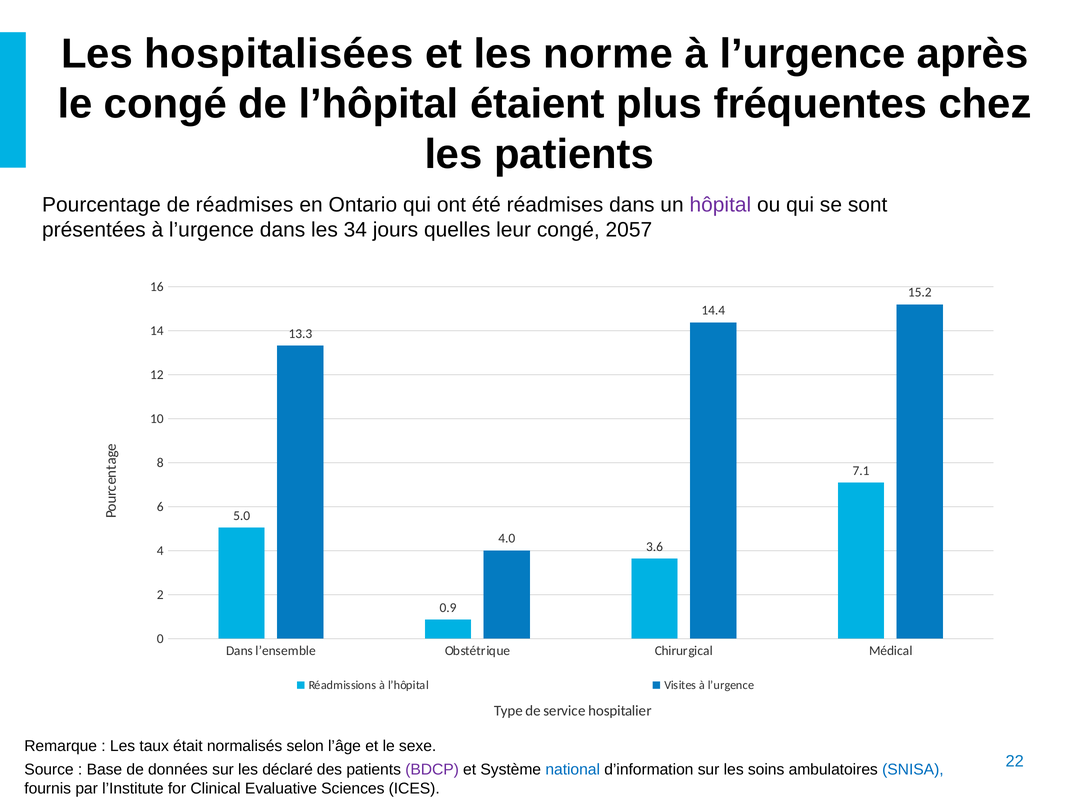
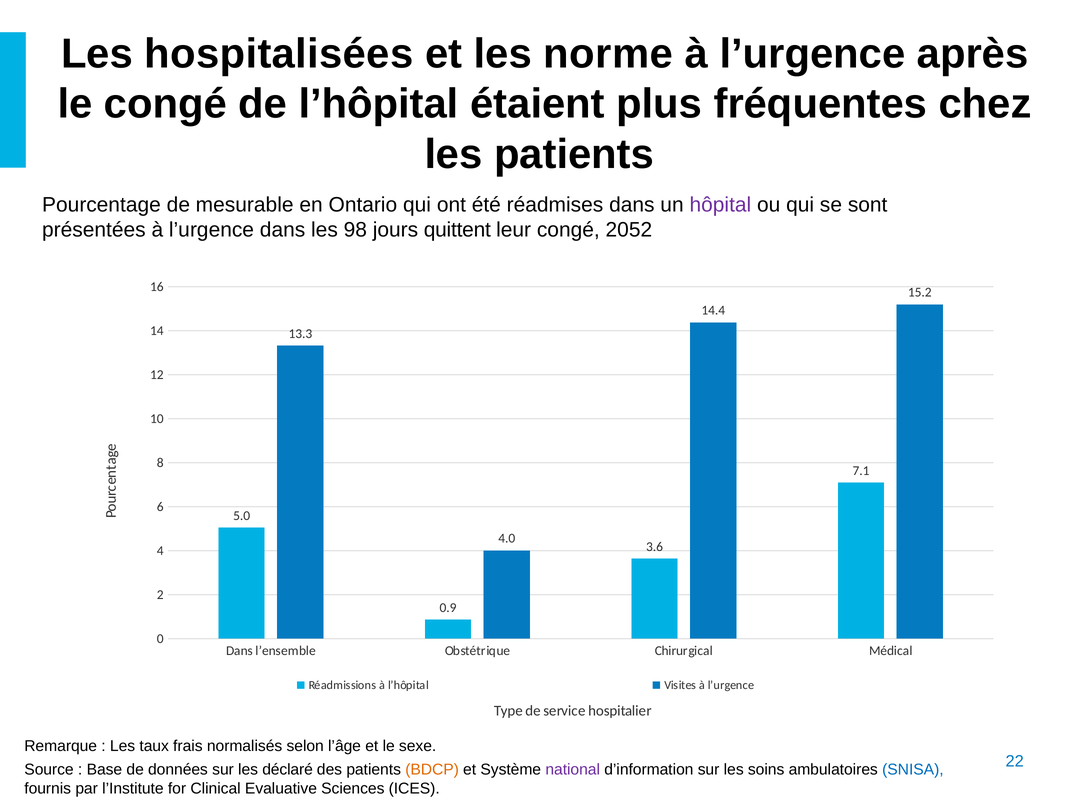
de réadmises: réadmises -> mesurable
34: 34 -> 98
quelles: quelles -> quittent
2057: 2057 -> 2052
était: était -> frais
BDCP colour: purple -> orange
national colour: blue -> purple
